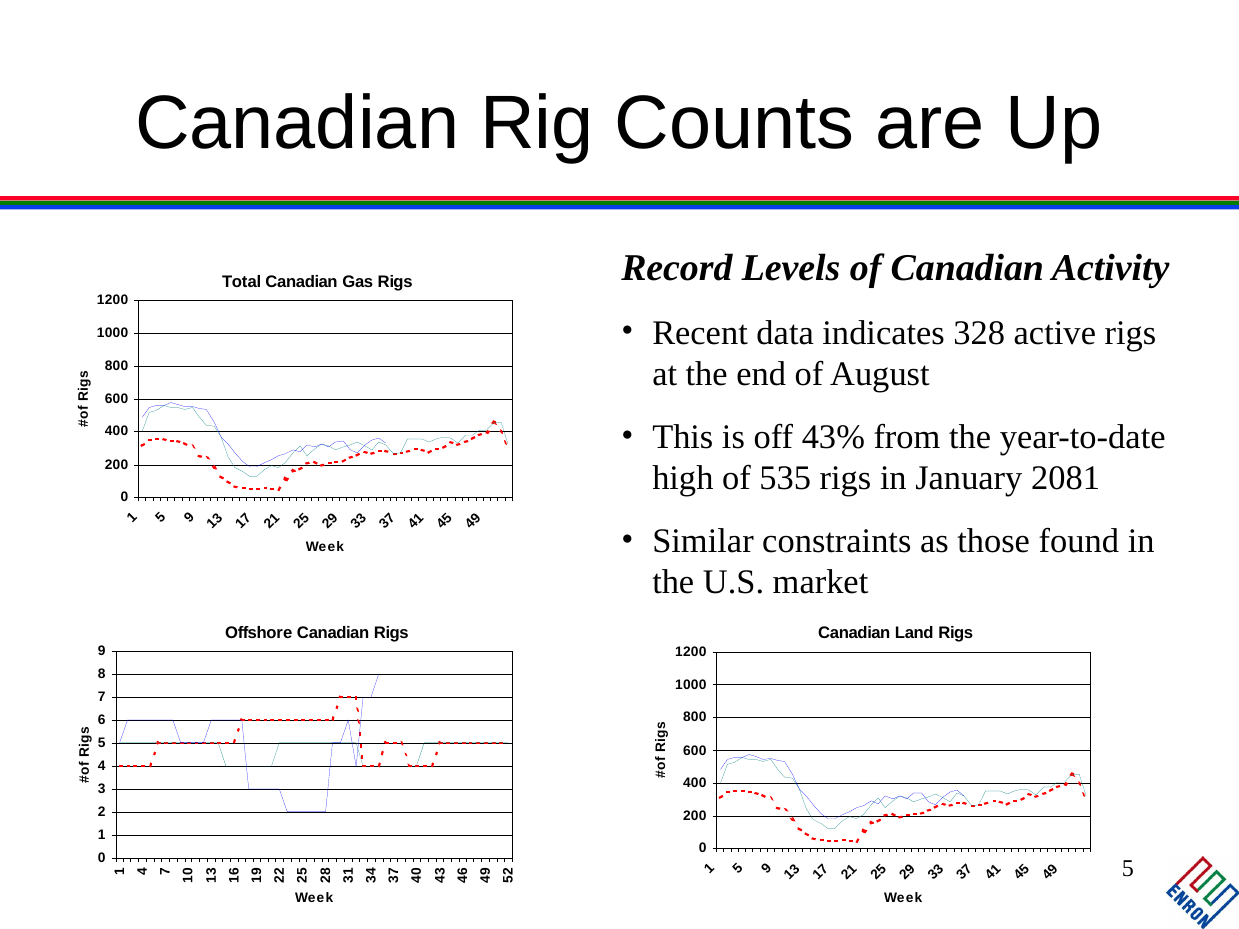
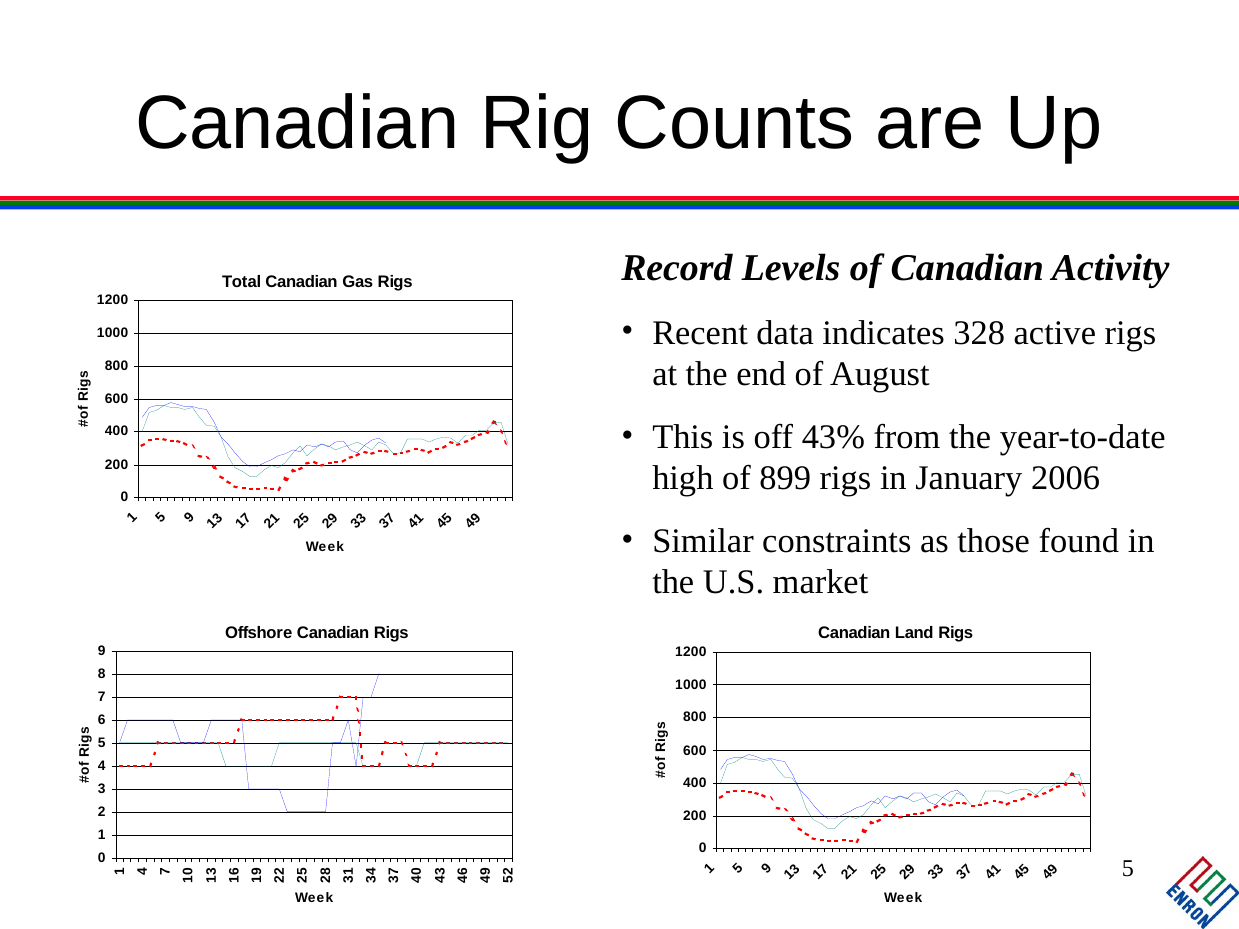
535: 535 -> 899
2081: 2081 -> 2006
